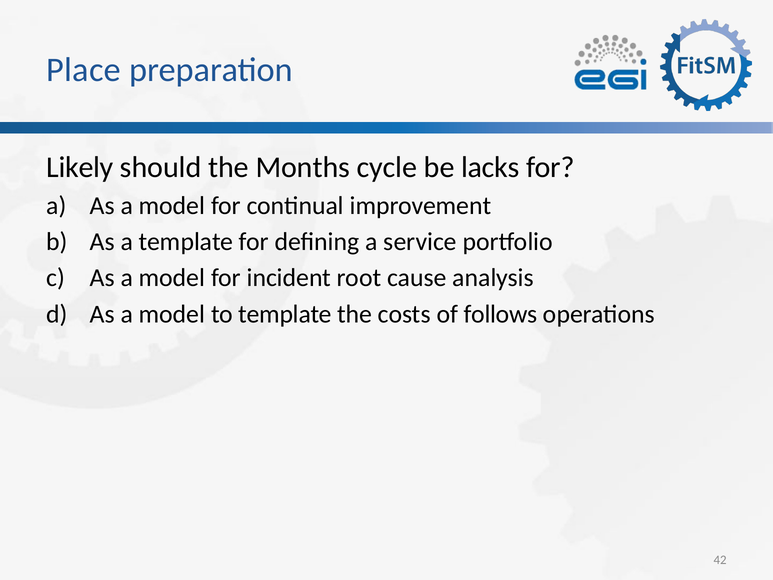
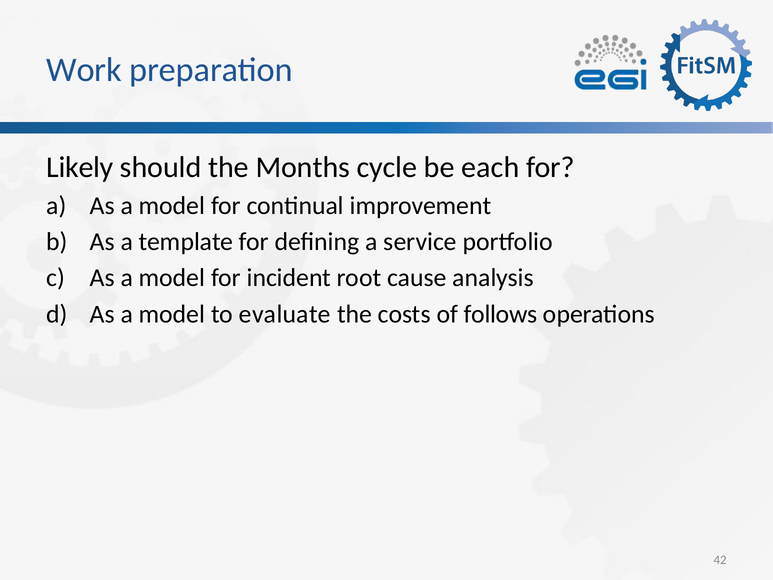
Place: Place -> Work
lacks: lacks -> each
to template: template -> evaluate
